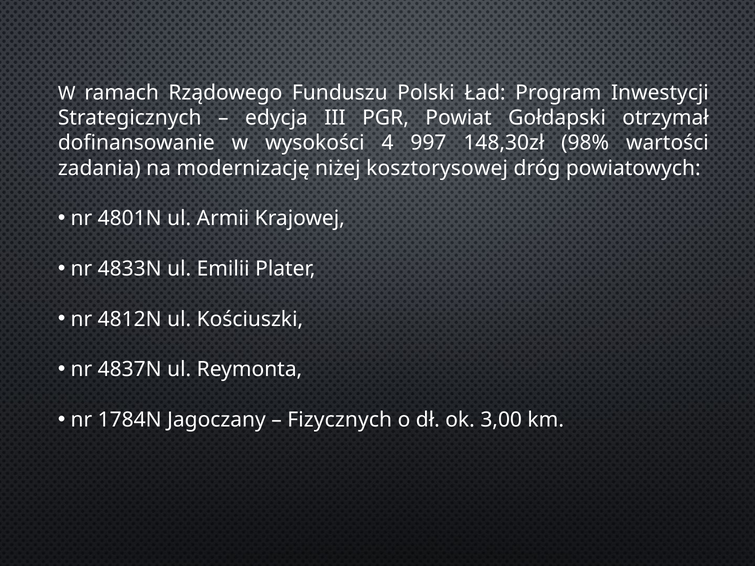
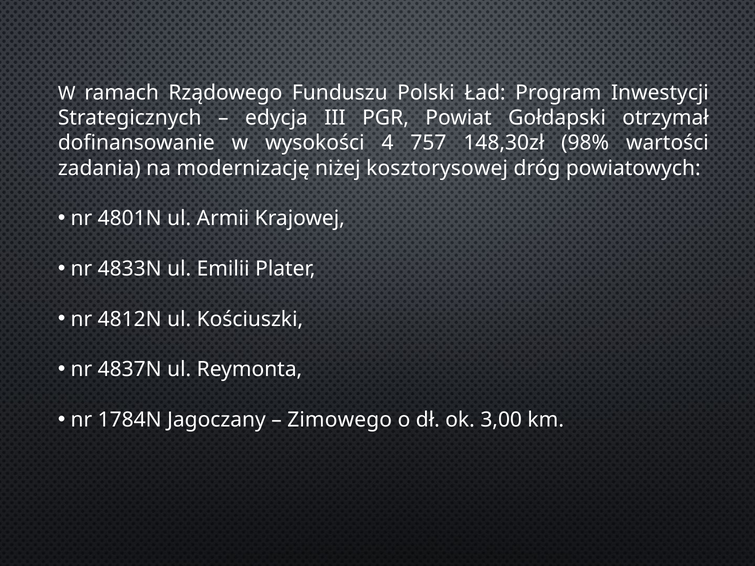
997: 997 -> 757
Fizycznych: Fizycznych -> Zimowego
